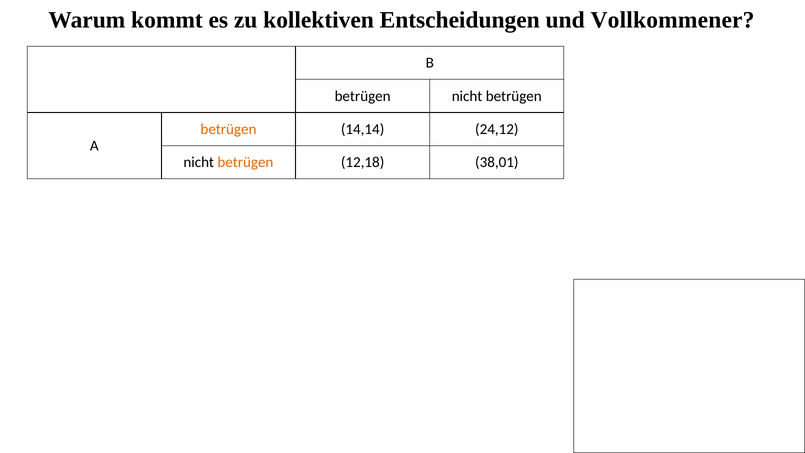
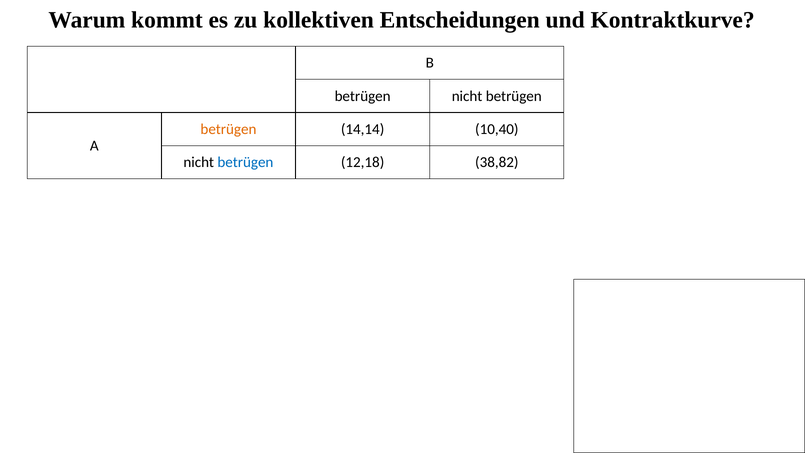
Vollkommener: Vollkommener -> Kontraktkurve
24,12: 24,12 -> 10,40
betrügen at (245, 162) colour: orange -> blue
38,01: 38,01 -> 38,82
